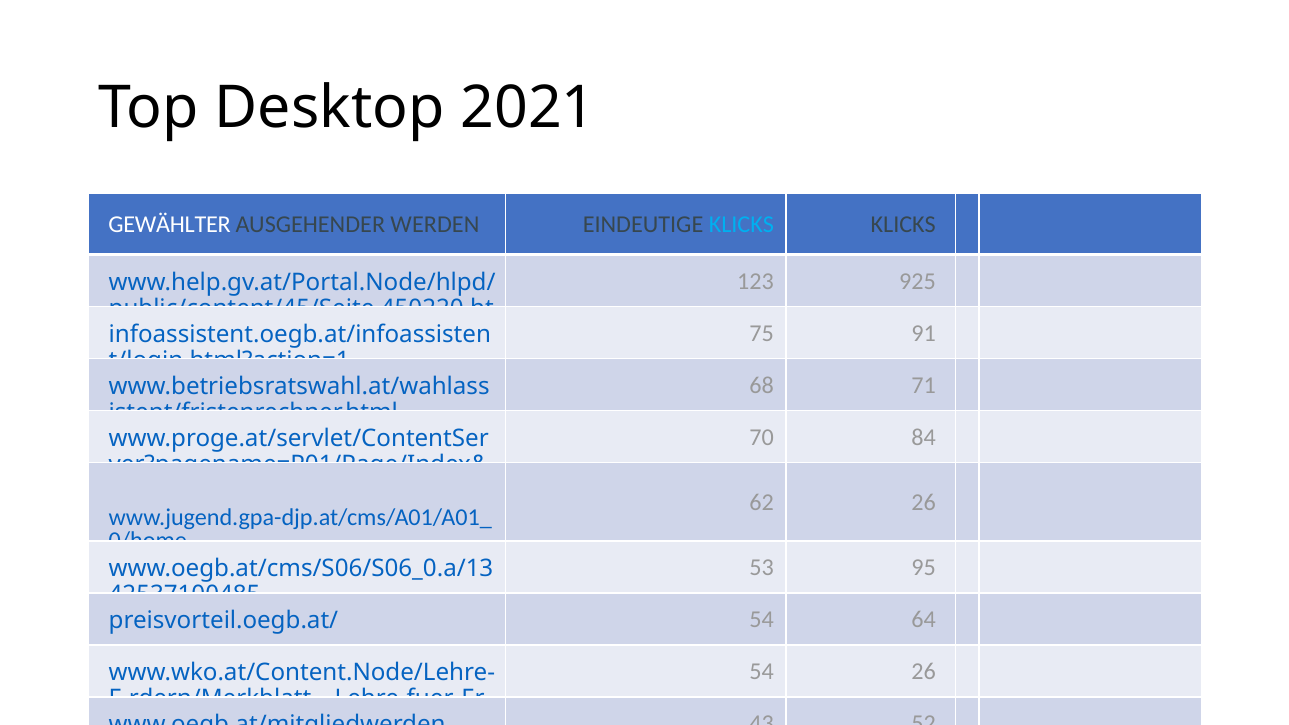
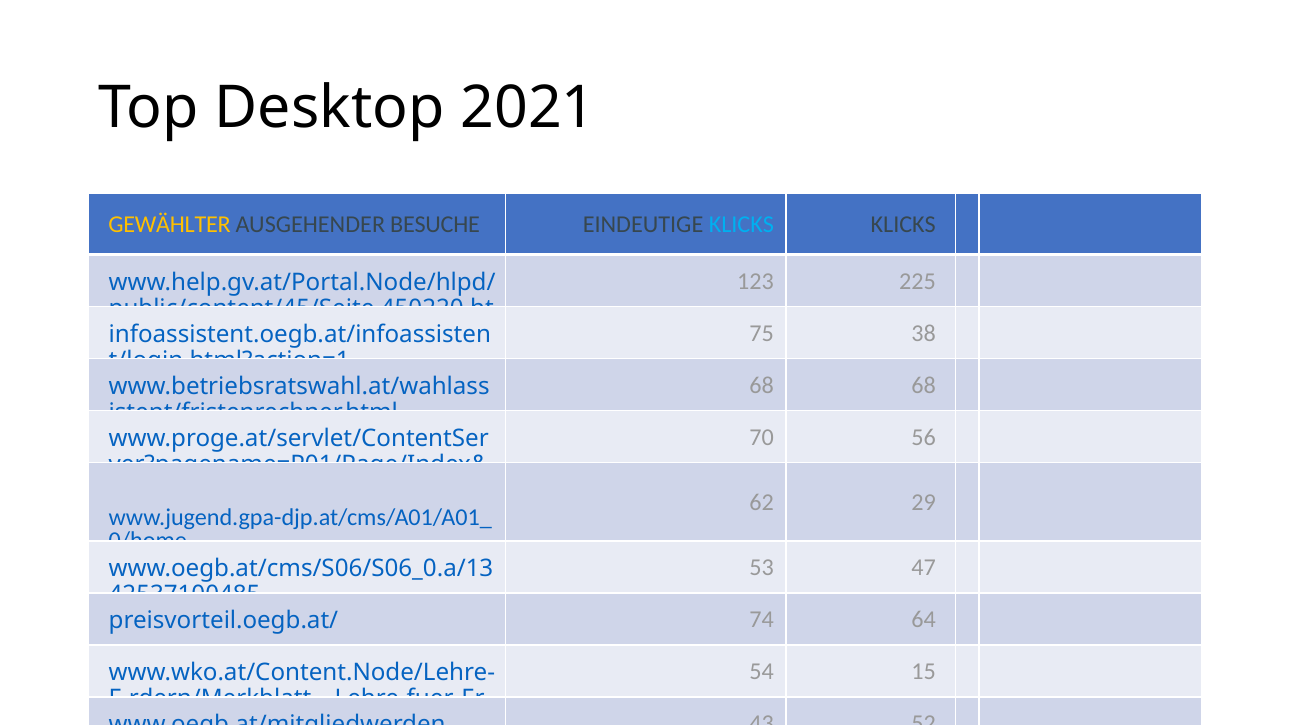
GEWÄHLTER colour: white -> yellow
WERDEN: WERDEN -> BESUCHE
925: 925 -> 225
91: 91 -> 38
68 71: 71 -> 68
84: 84 -> 56
62 26: 26 -> 29
95: 95 -> 47
preisvorteil.oegb.at/ 54: 54 -> 74
54 26: 26 -> 15
